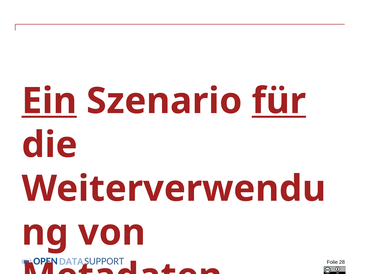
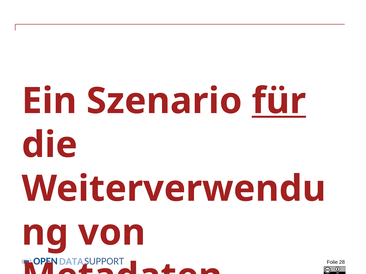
Ein at (49, 101) underline: present -> none
